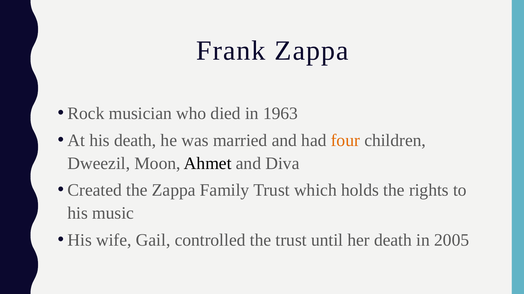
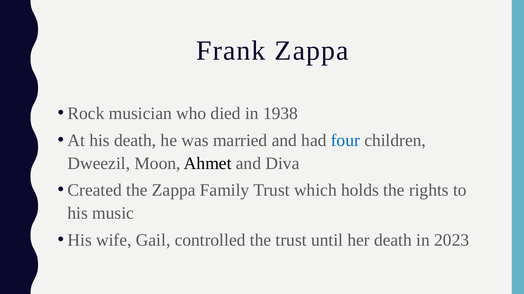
1963: 1963 -> 1938
four colour: orange -> blue
2005: 2005 -> 2023
